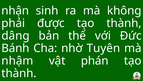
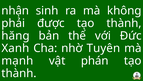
dâng: dâng -> hăng
Bánh: Bánh -> Xanh
nhậm: nhậm -> mạnh
